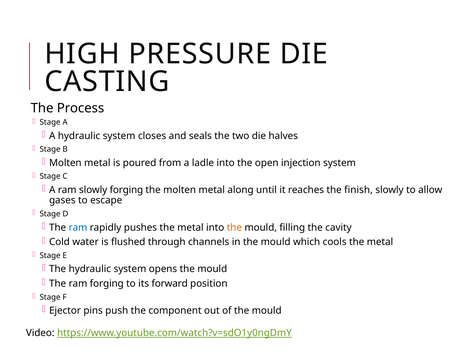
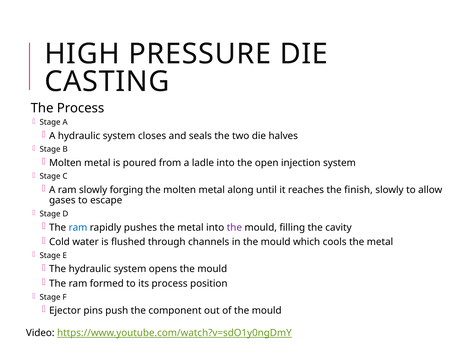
the at (234, 227) colour: orange -> purple
ram forging: forging -> formed
its forward: forward -> process
